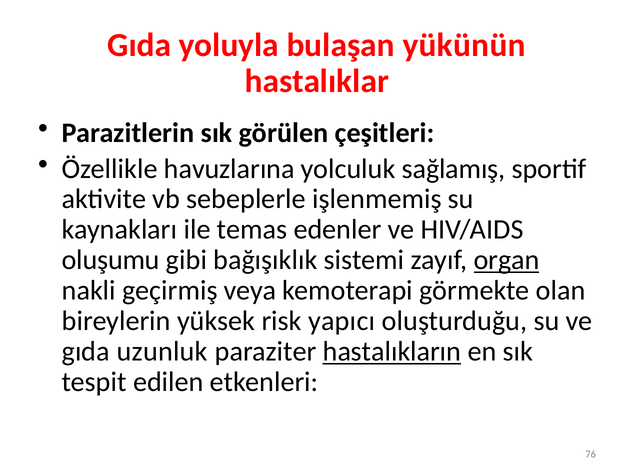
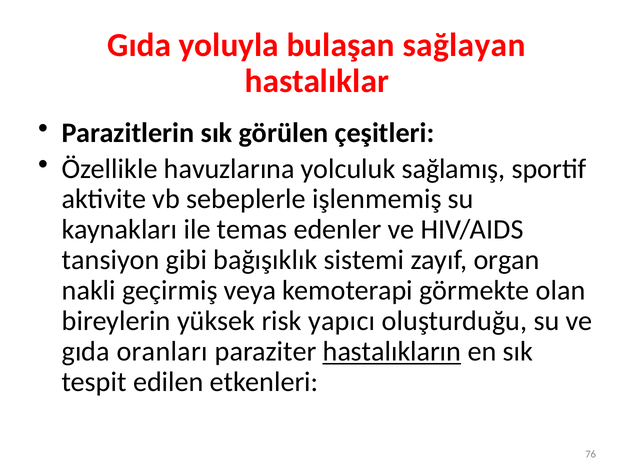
yükünün: yükünün -> sağlayan
oluşumu: oluşumu -> tansiyon
organ underline: present -> none
uzunluk: uzunluk -> oranları
